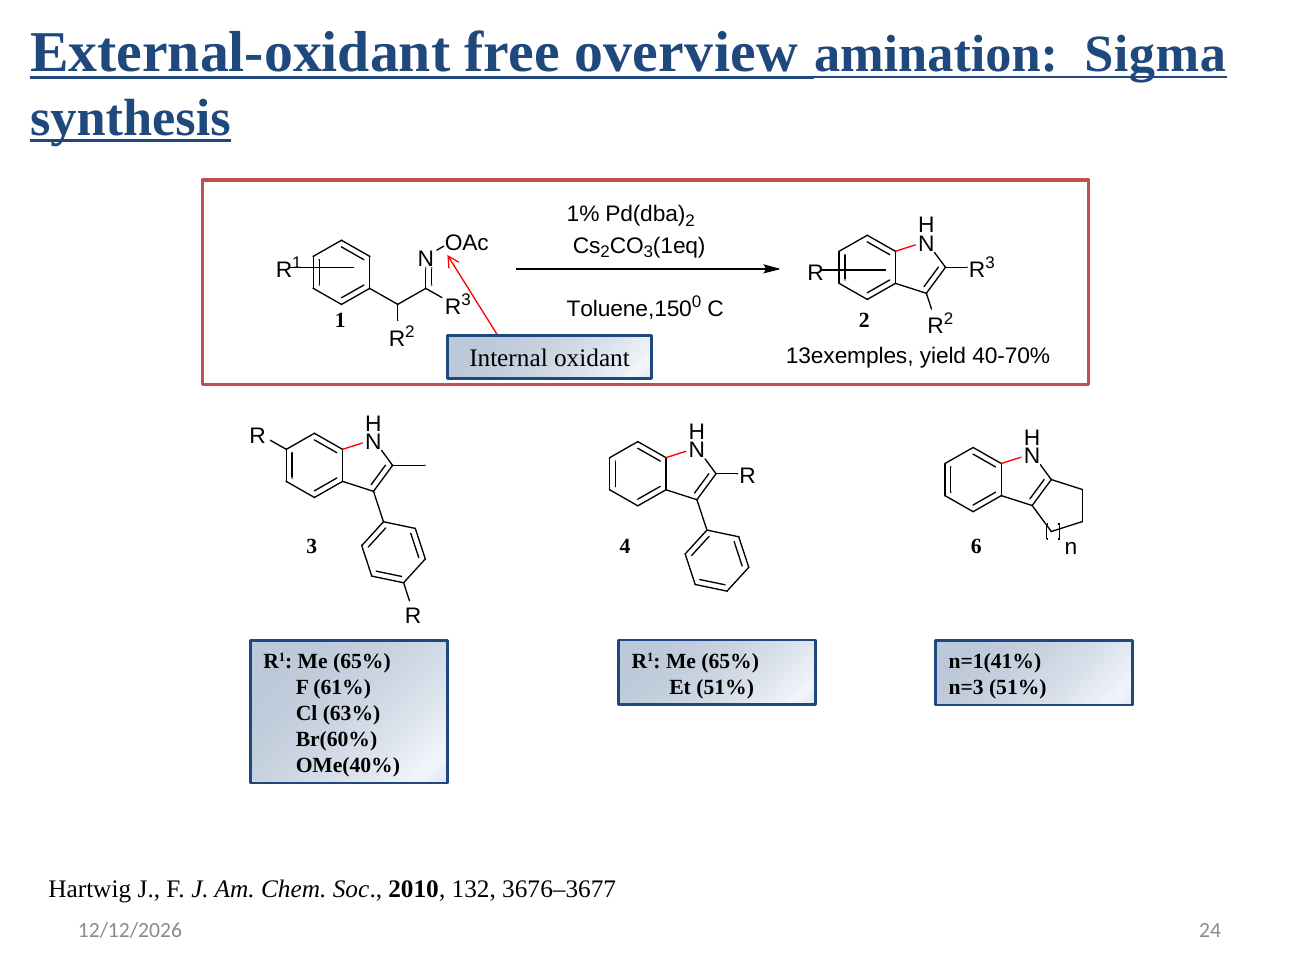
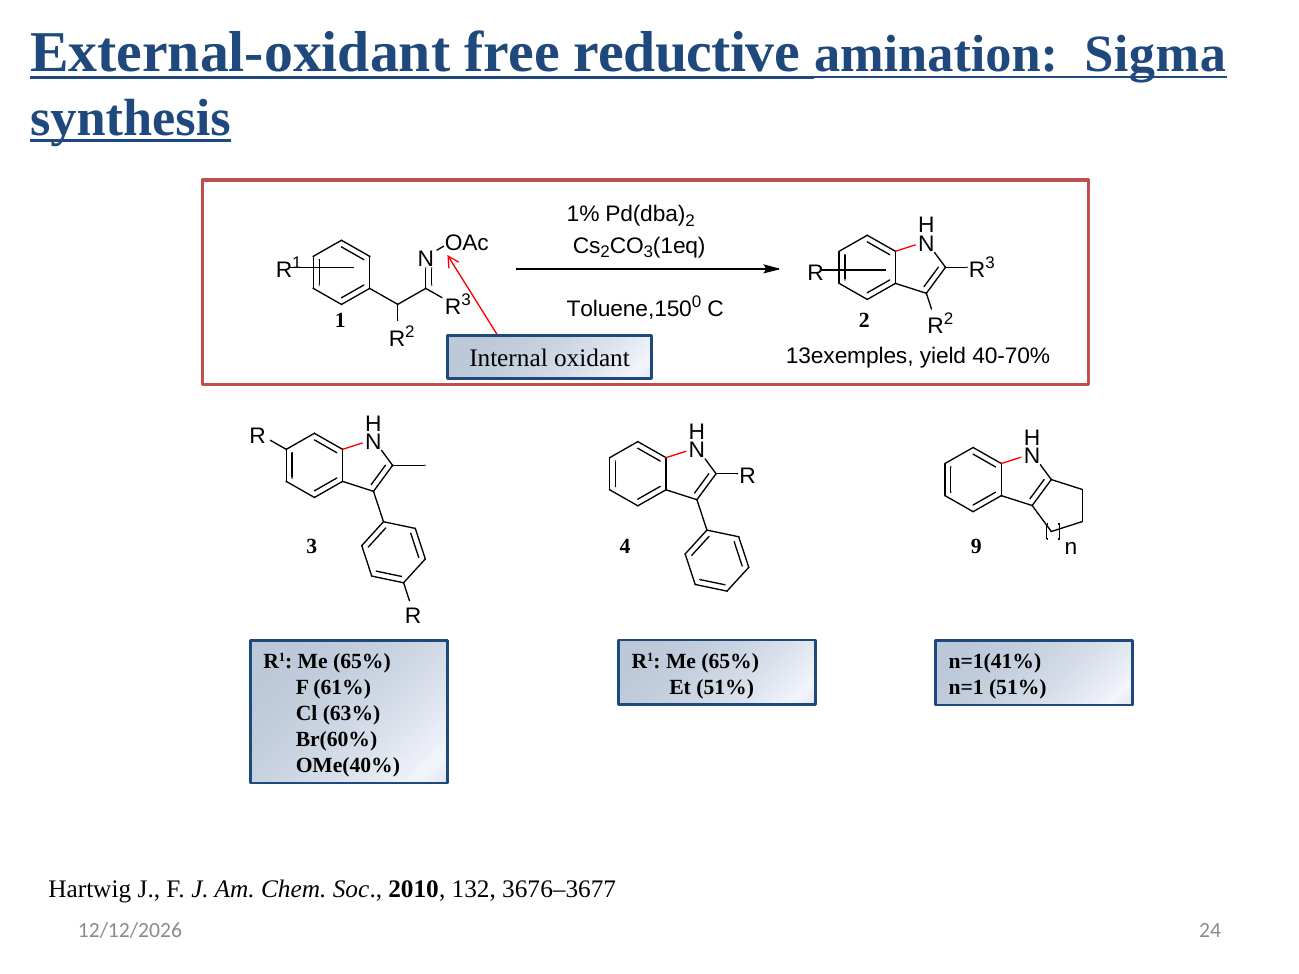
overview: overview -> reductive
6: 6 -> 9
n=3: n=3 -> n=1
